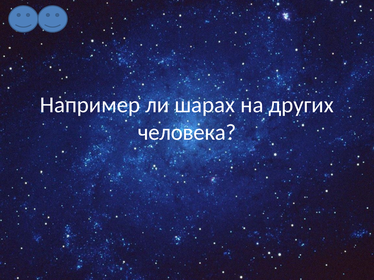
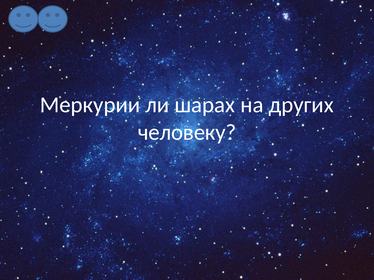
Например: Например -> Меркурии
человека: человека -> человеку
